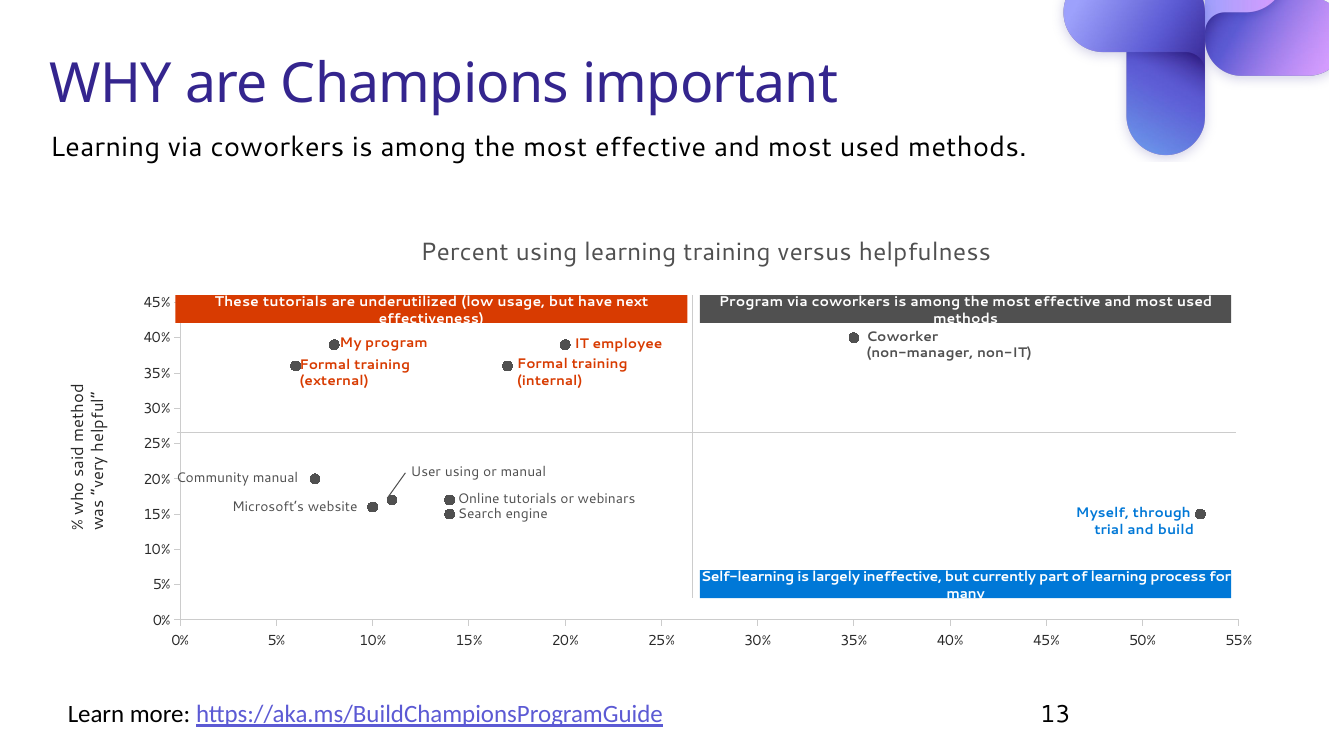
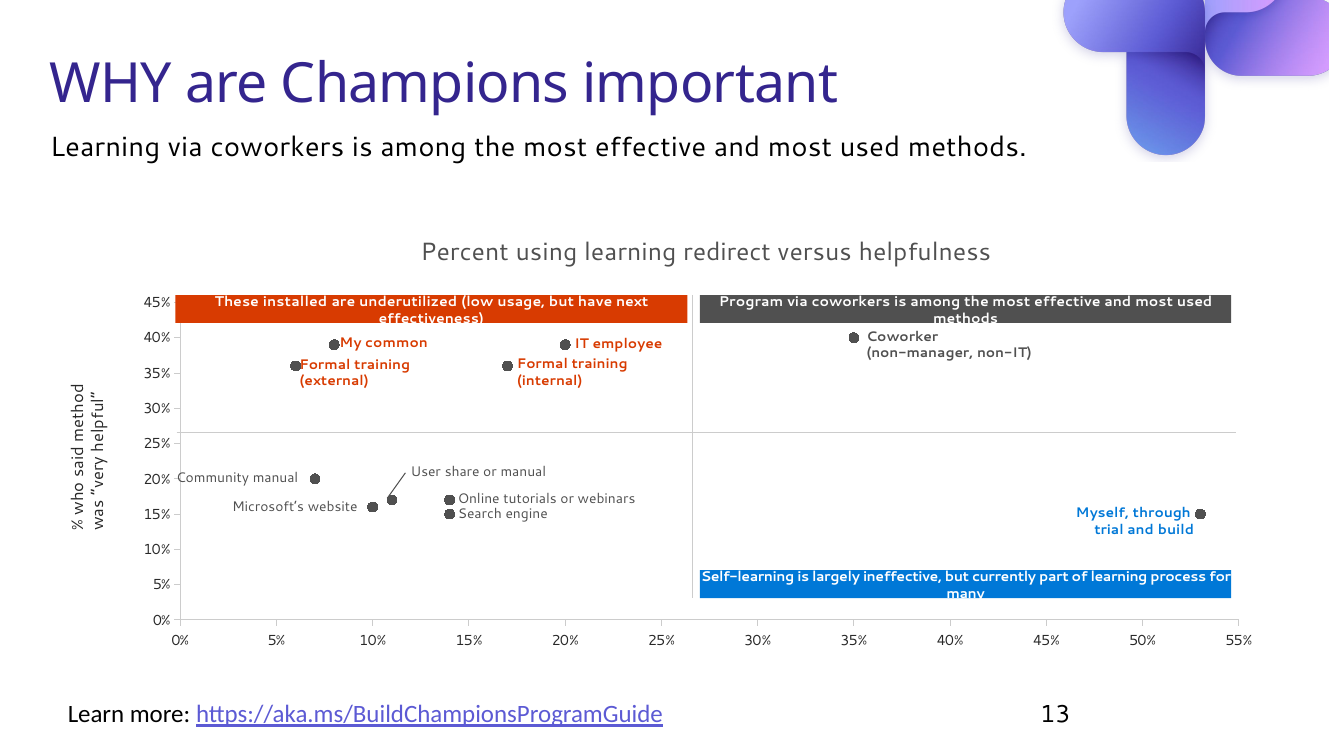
learning training: training -> redirect
These tutorials: tutorials -> installed
My program: program -> common
User using: using -> share
